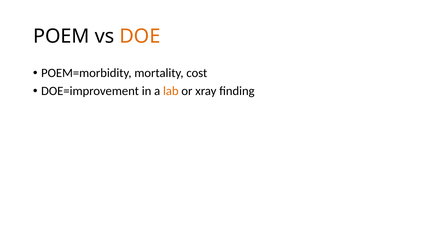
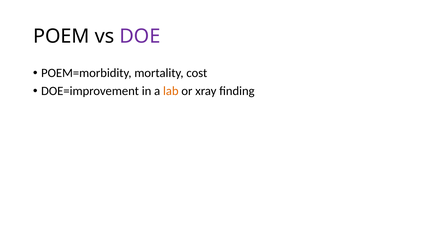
DOE colour: orange -> purple
